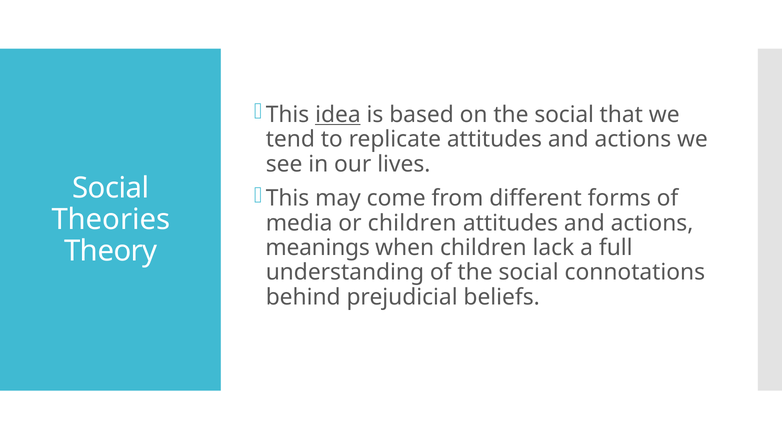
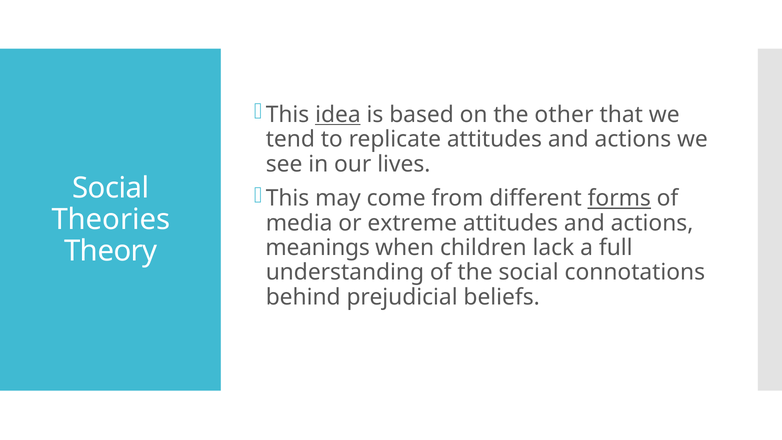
on the social: social -> other
forms underline: none -> present
or children: children -> extreme
